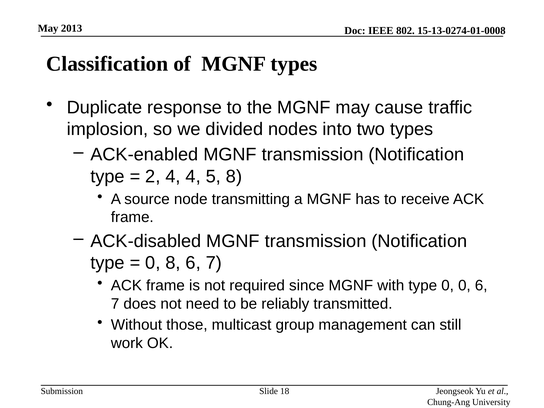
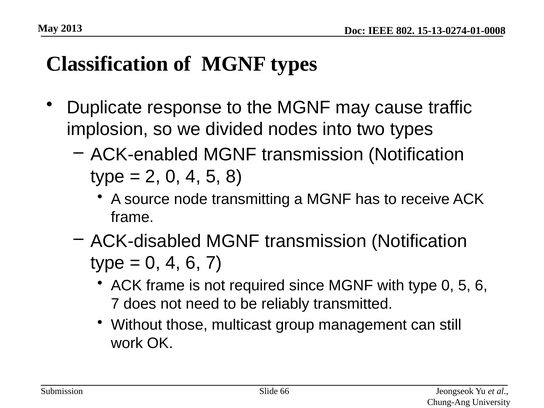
2 4: 4 -> 0
8 at (173, 263): 8 -> 4
0 0: 0 -> 5
18: 18 -> 66
